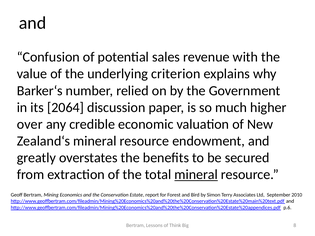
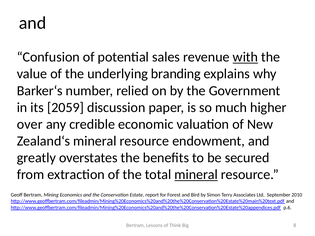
with underline: none -> present
criterion: criterion -> branding
2064: 2064 -> 2059
